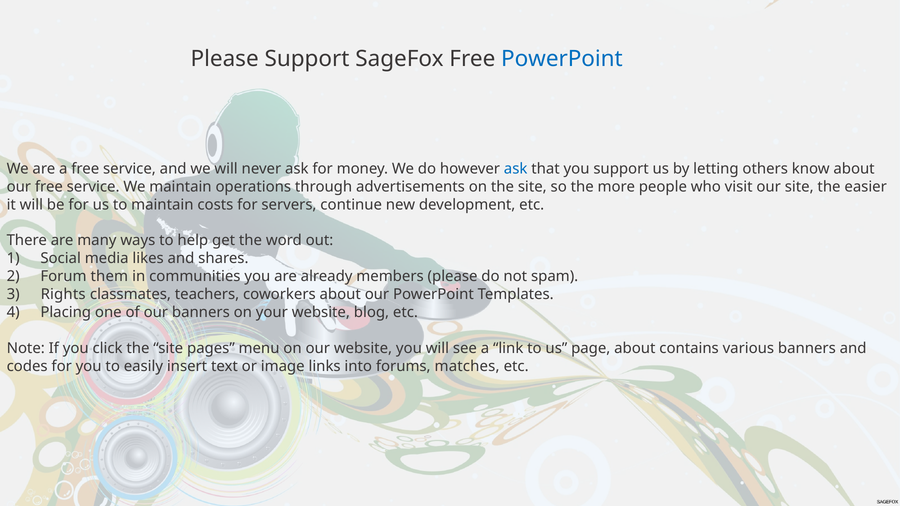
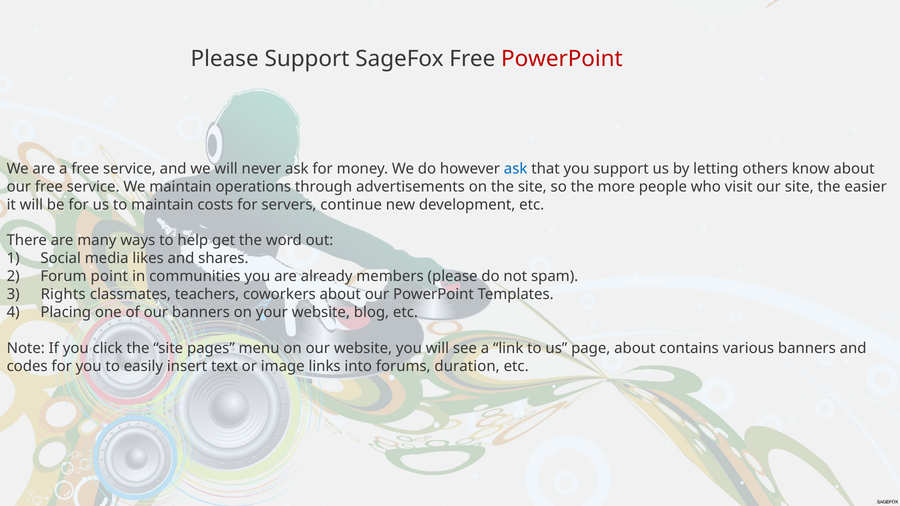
PowerPoint at (562, 59) colour: blue -> red
them: them -> point
matches: matches -> duration
